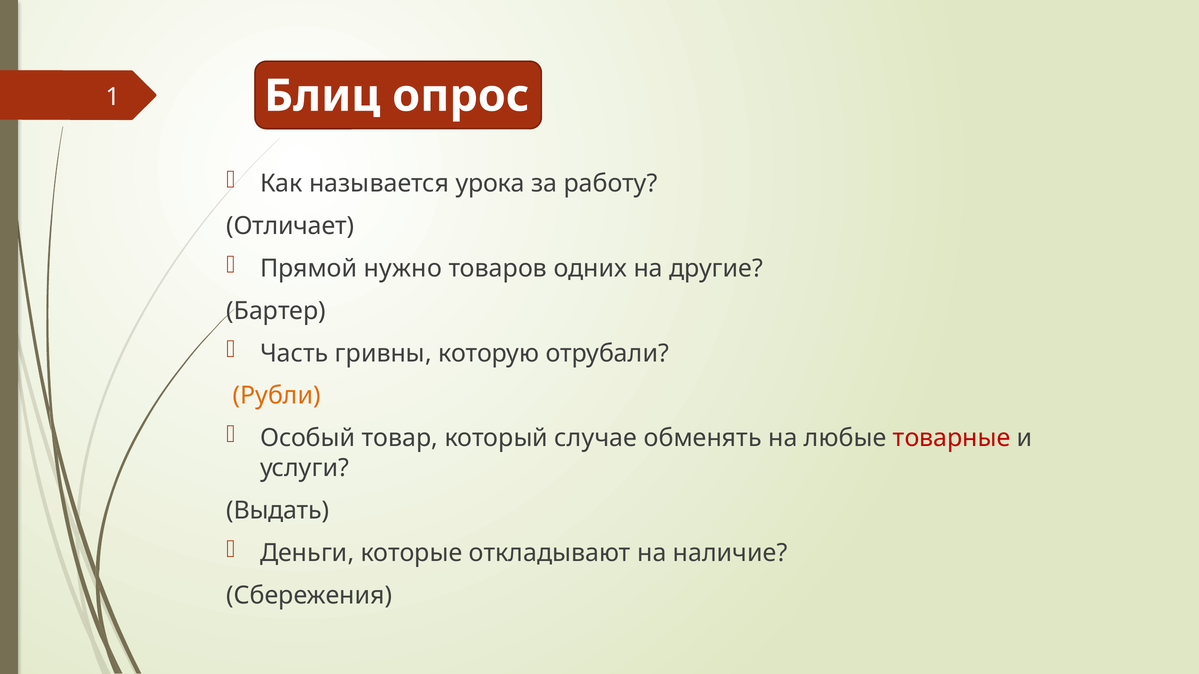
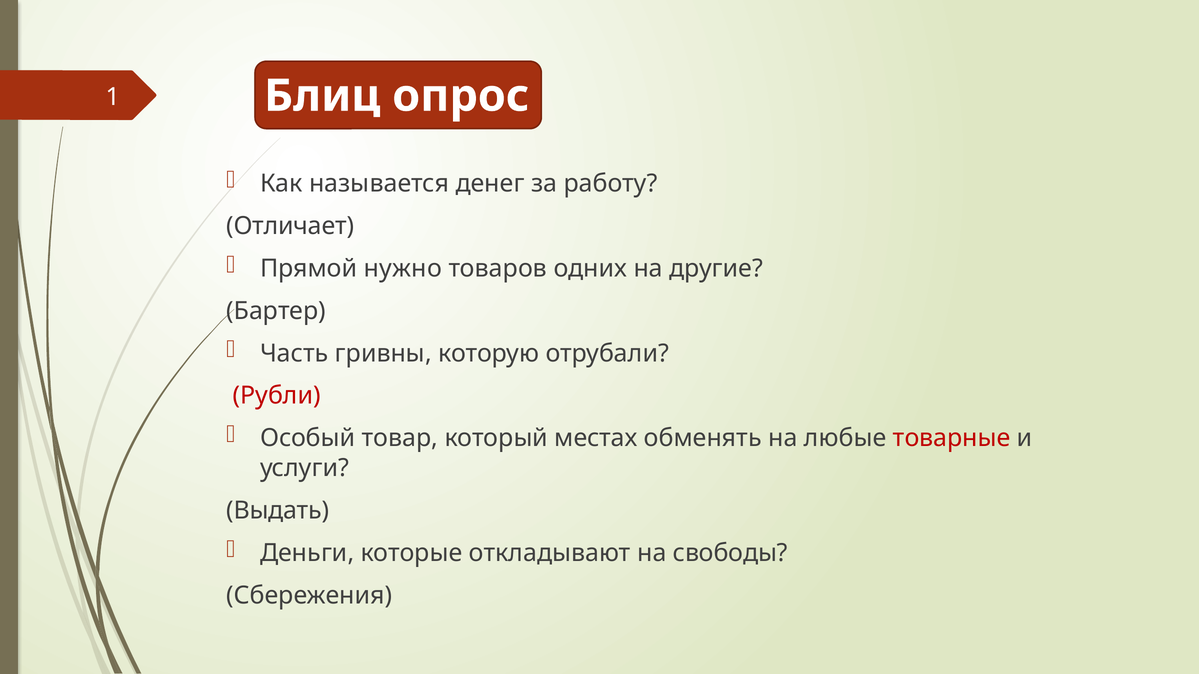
урока: урока -> денег
Рубли colour: orange -> red
случае: случае -> местах
наличие: наличие -> свободы
